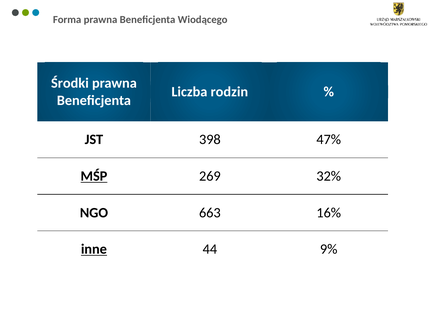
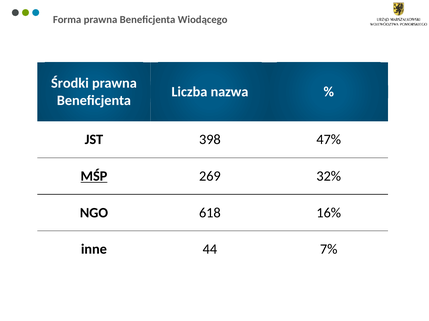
rodzin: rodzin -> nazwa
663: 663 -> 618
inne underline: present -> none
9%: 9% -> 7%
